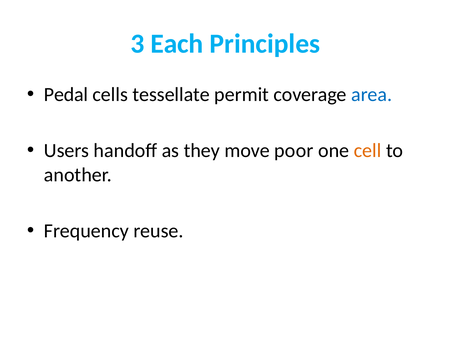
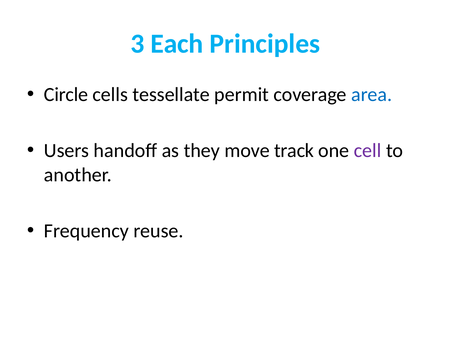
Pedal: Pedal -> Circle
poor: poor -> track
cell colour: orange -> purple
